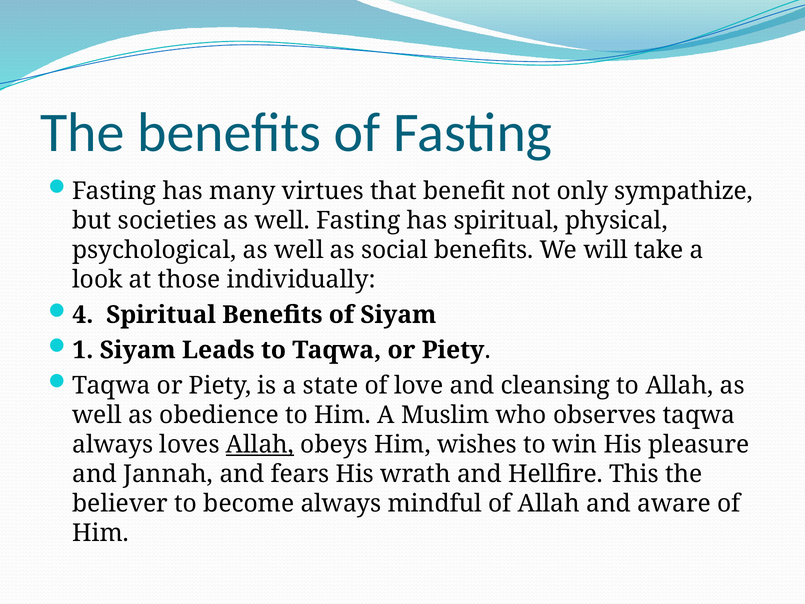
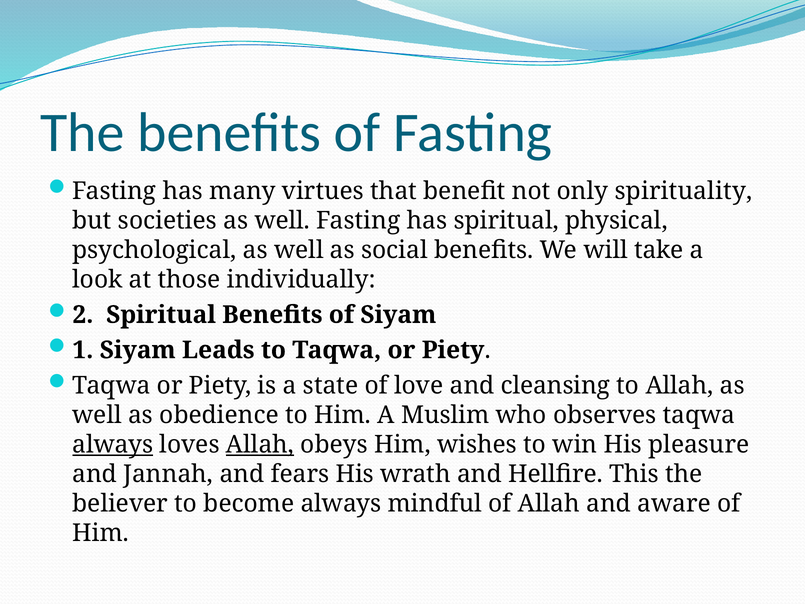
sympathize: sympathize -> spirituality
4: 4 -> 2
always at (113, 444) underline: none -> present
